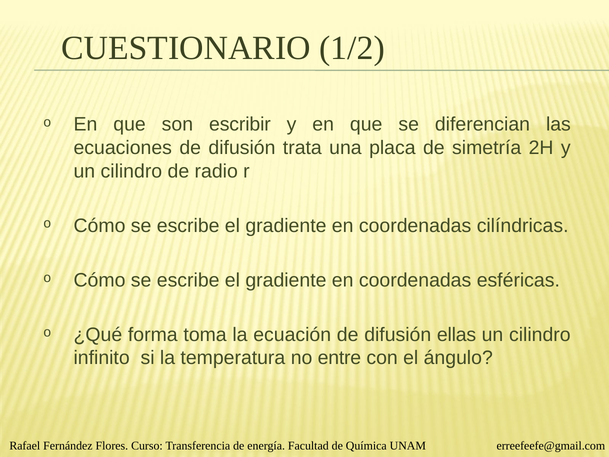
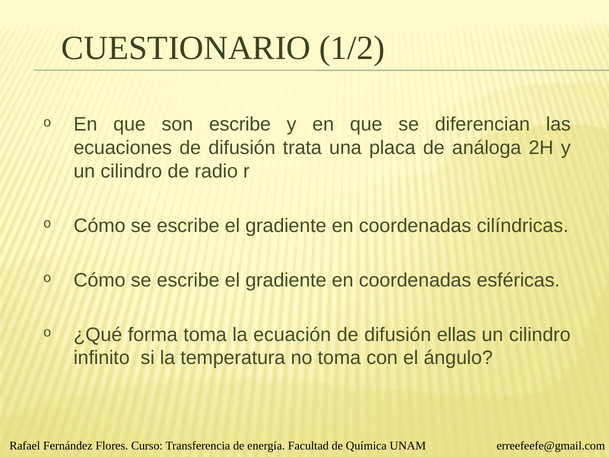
son escribir: escribir -> escribe
simetría: simetría -> análoga
no entre: entre -> toma
